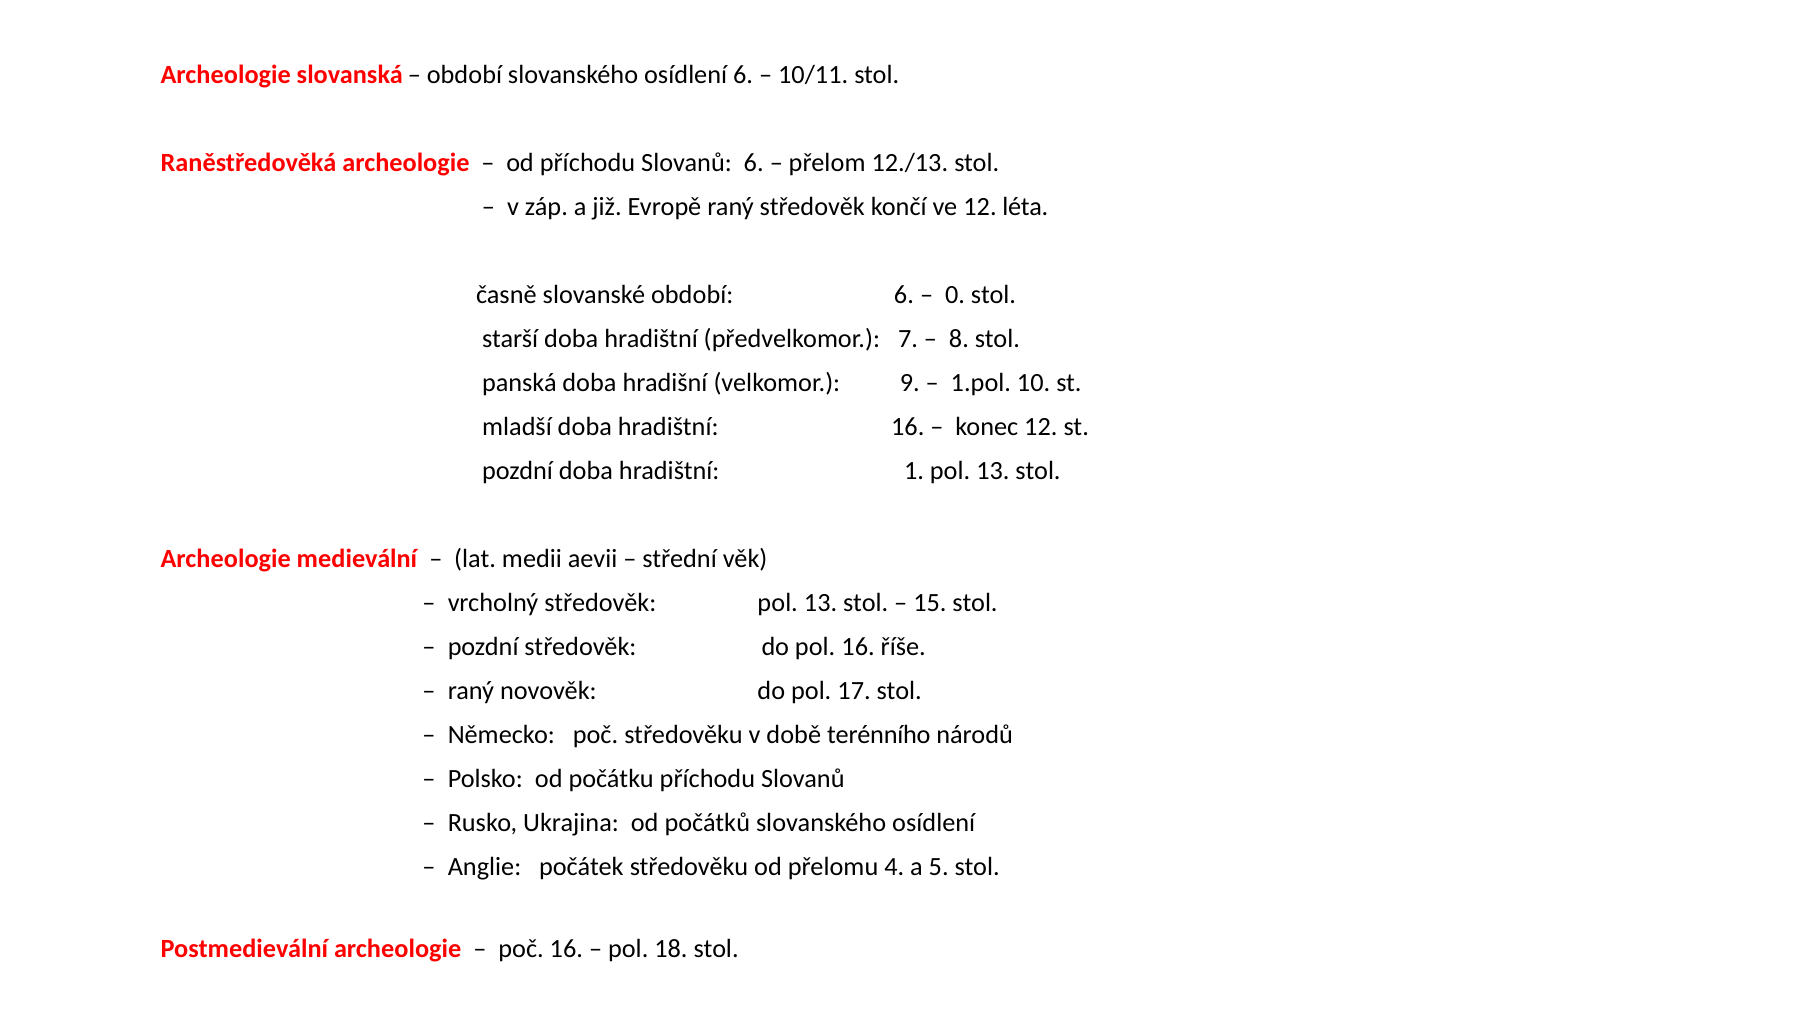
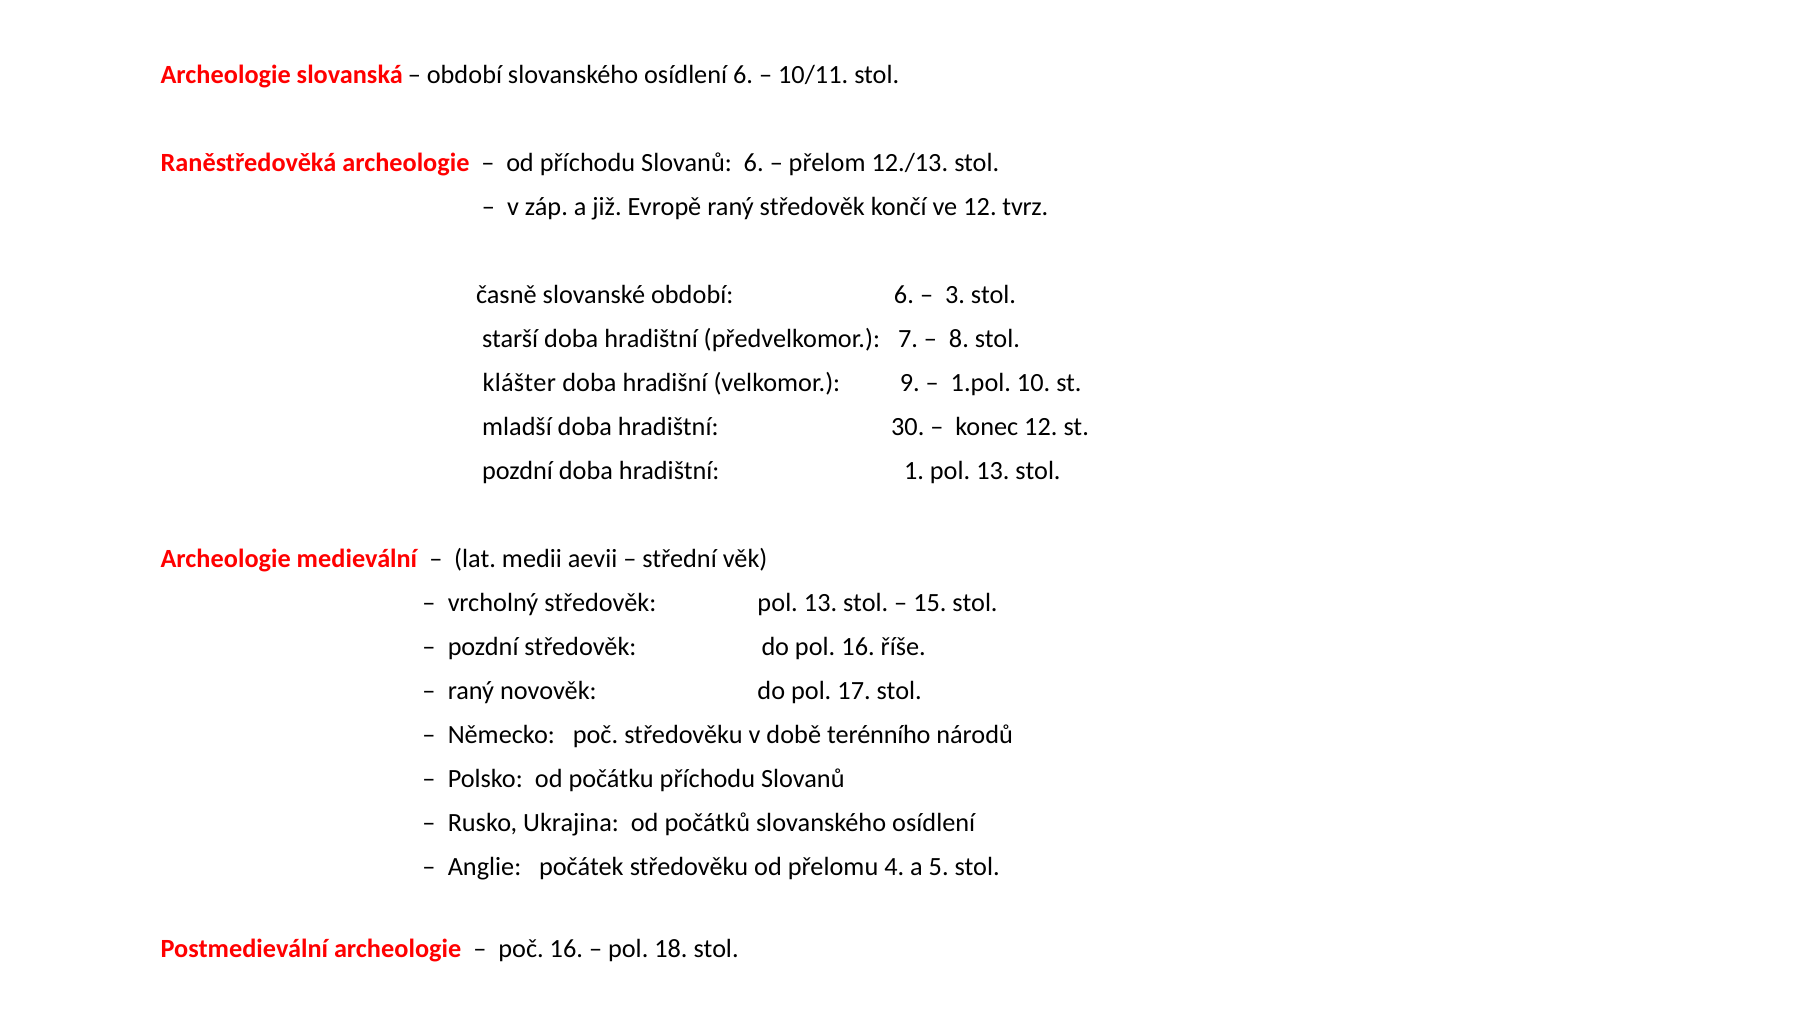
léta: léta -> tvrz
0: 0 -> 3
panská: panská -> klášter
hradištní 16: 16 -> 30
